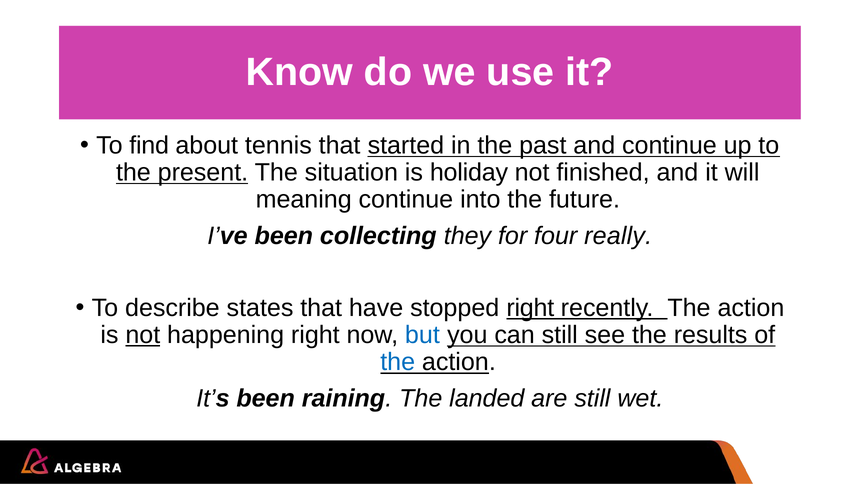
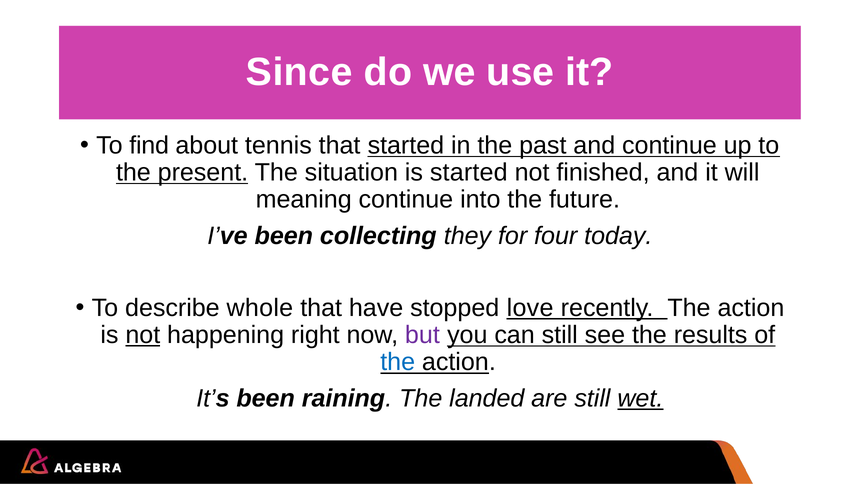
Know: Know -> Since
is holiday: holiday -> started
really: really -> today
states: states -> whole
stopped right: right -> love
but colour: blue -> purple
wet underline: none -> present
